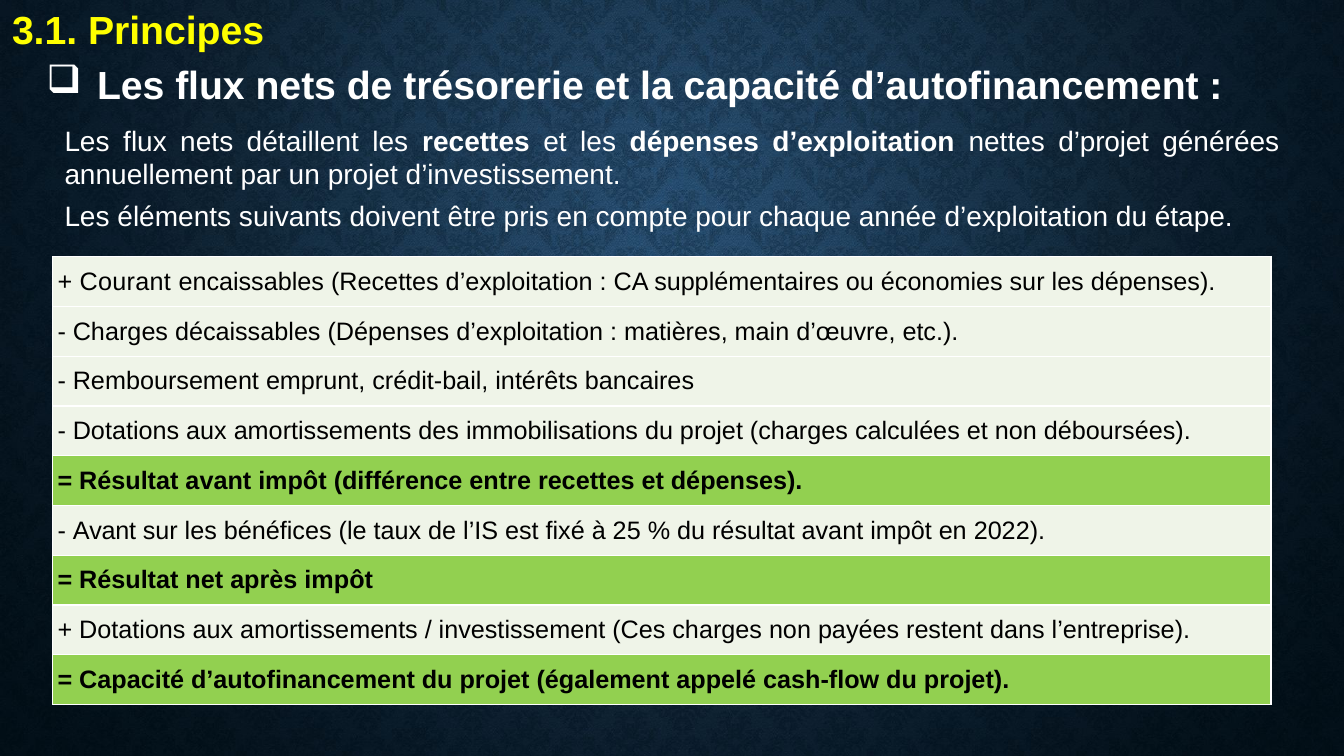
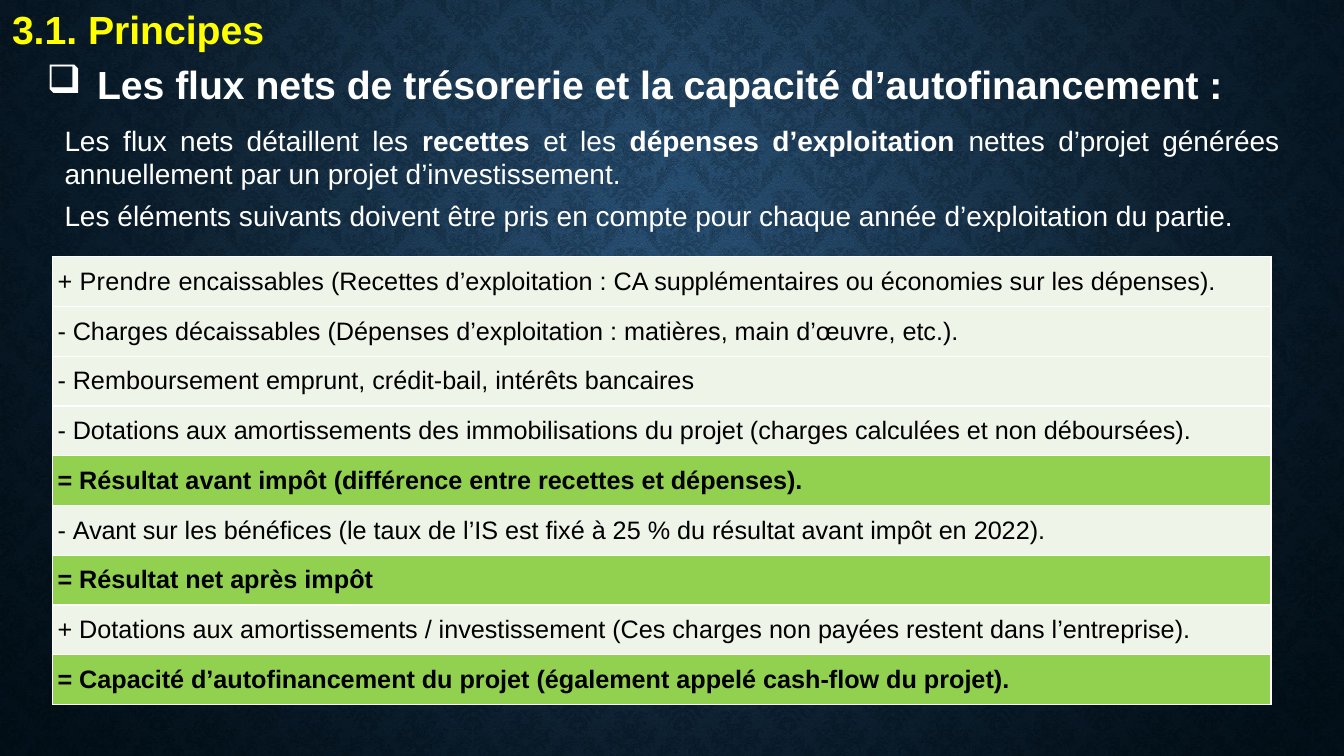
étape: étape -> partie
Courant: Courant -> Prendre
